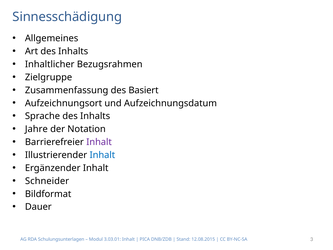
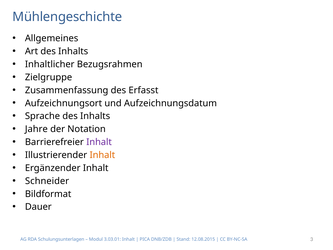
Sinnesschädigung: Sinnesschädigung -> Mühlengeschichte
Basiert: Basiert -> Erfasst
Inhalt at (102, 155) colour: blue -> orange
